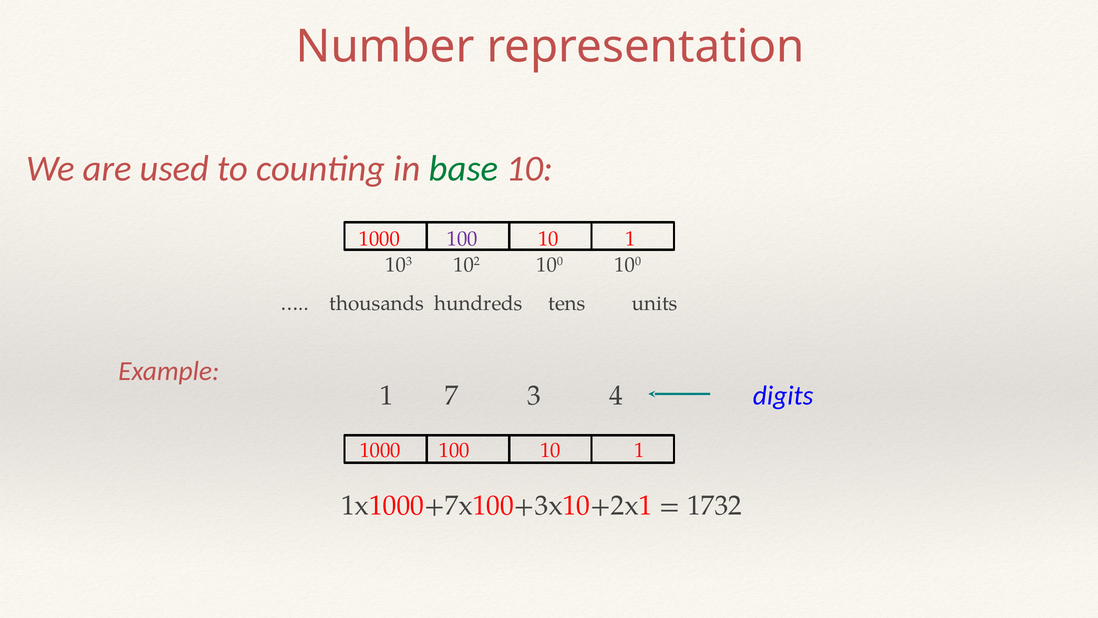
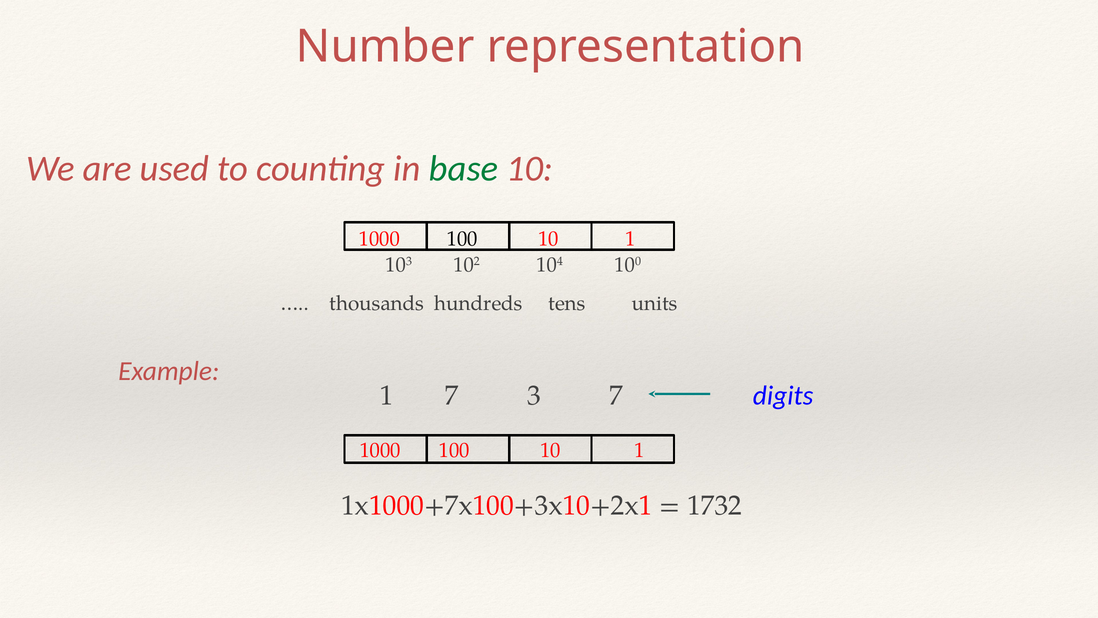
100 at (462, 239) colour: purple -> black
2 10 0: 0 -> 4
3 4: 4 -> 7
